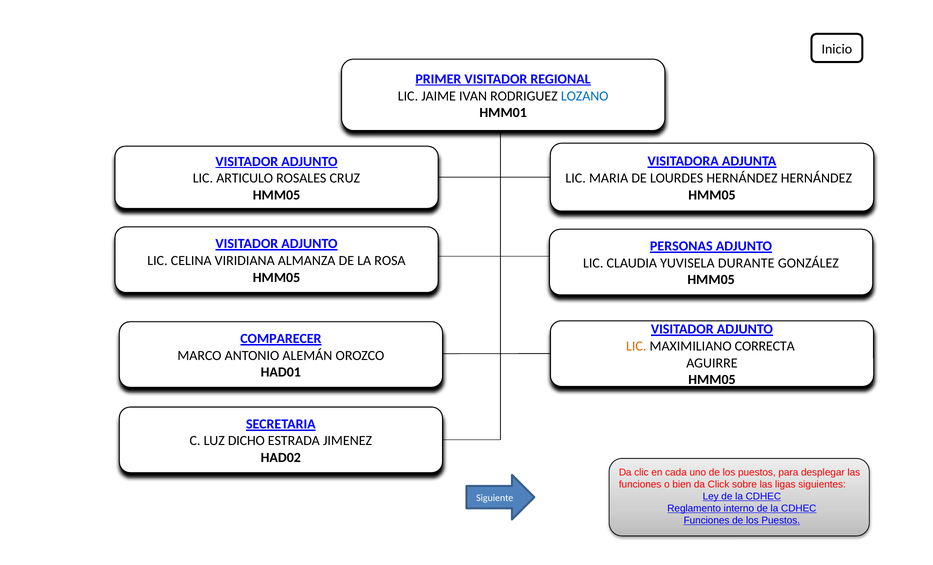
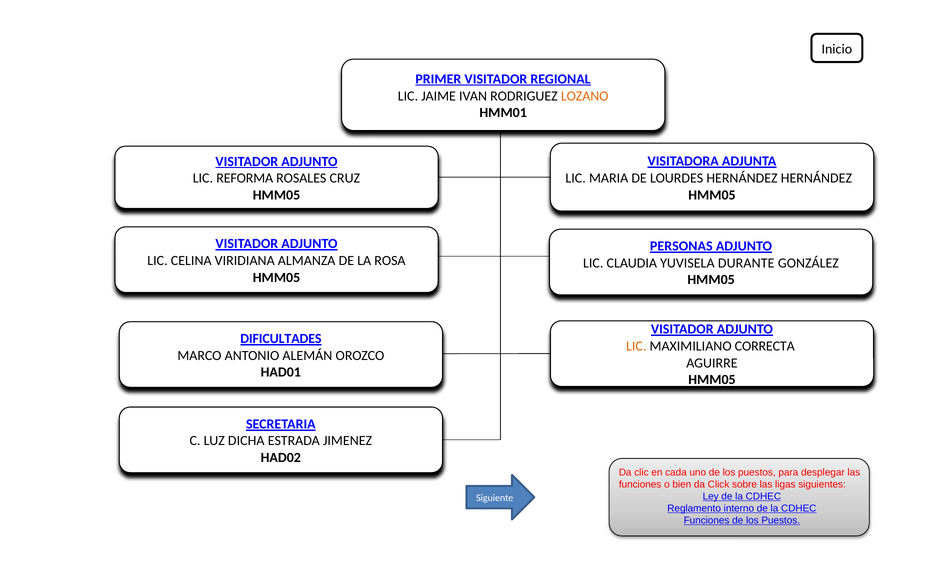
LOZANO colour: blue -> orange
ARTICULO: ARTICULO -> REFORMA
COMPARECER: COMPARECER -> DIFICULTADES
DICHO: DICHO -> DICHA
